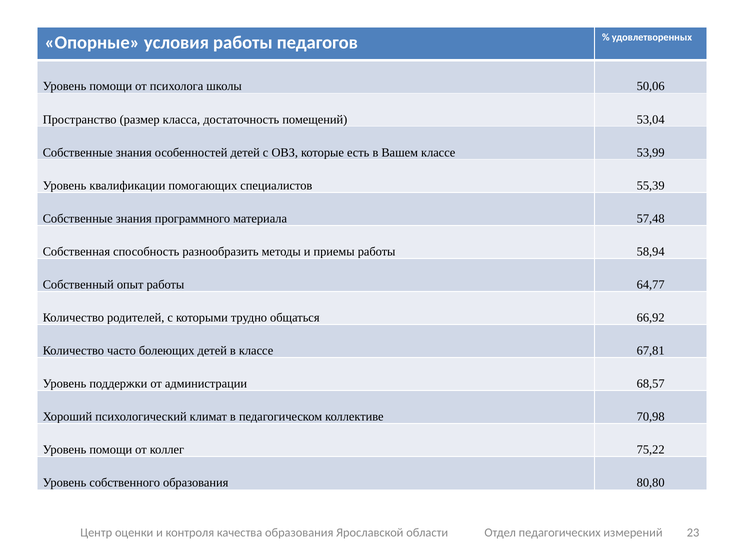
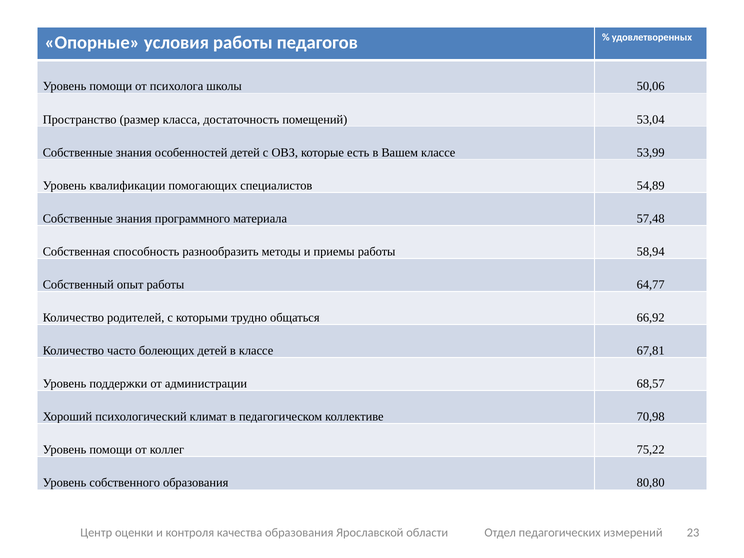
55,39: 55,39 -> 54,89
